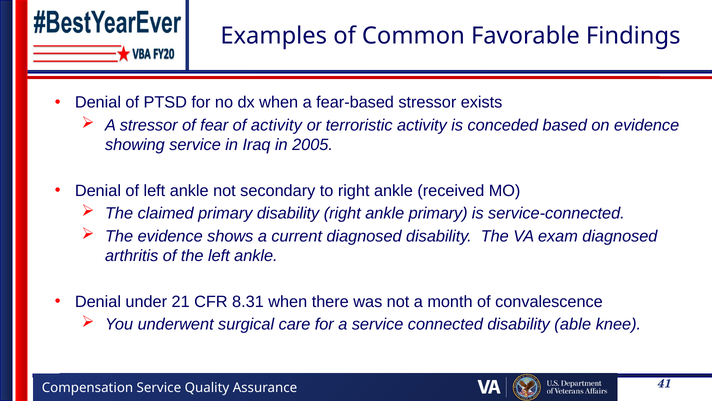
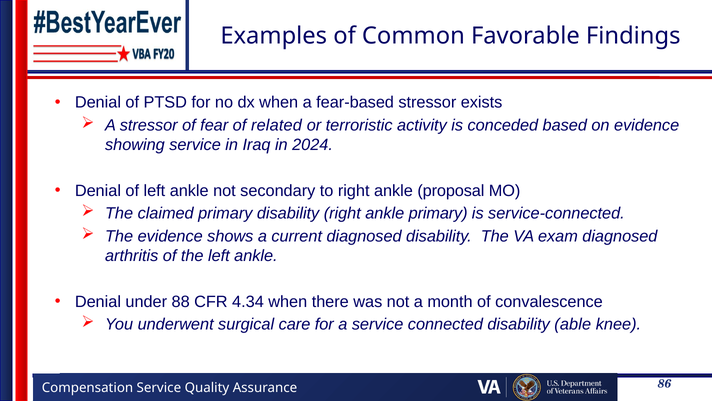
of activity: activity -> related
2005: 2005 -> 2024
received: received -> proposal
21: 21 -> 88
8.31: 8.31 -> 4.34
41: 41 -> 86
